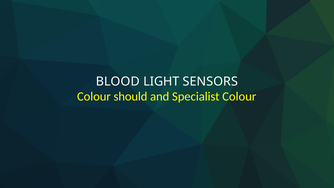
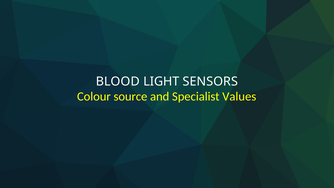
should: should -> source
Specialist Colour: Colour -> Values
